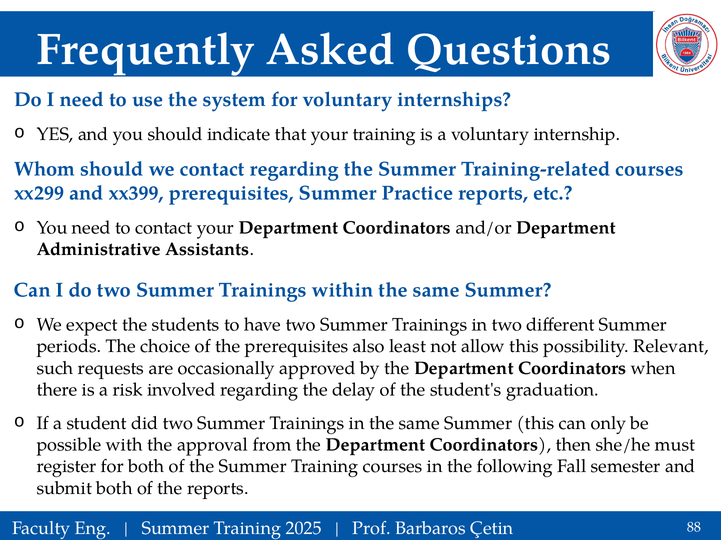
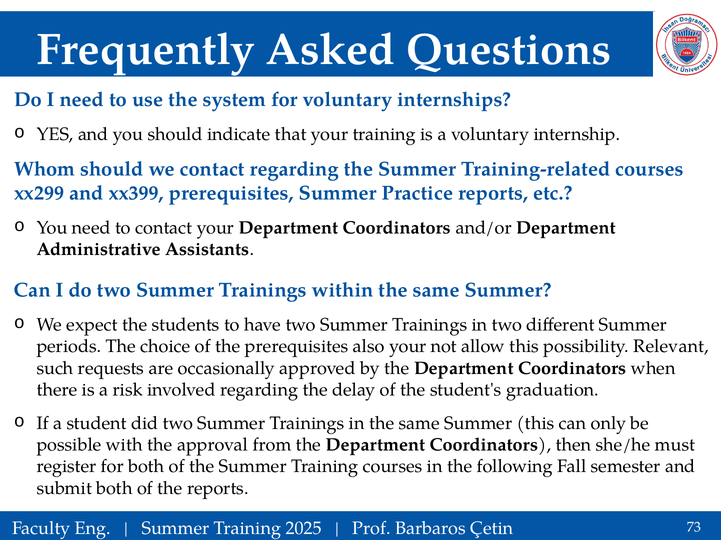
also least: least -> your
88: 88 -> 73
